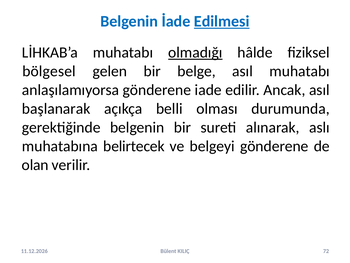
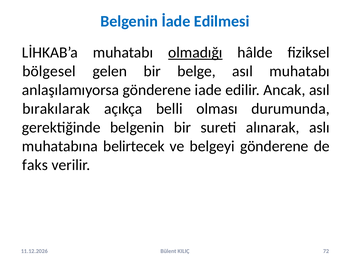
Edilmesi underline: present -> none
başlanarak: başlanarak -> bırakılarak
olan: olan -> faks
